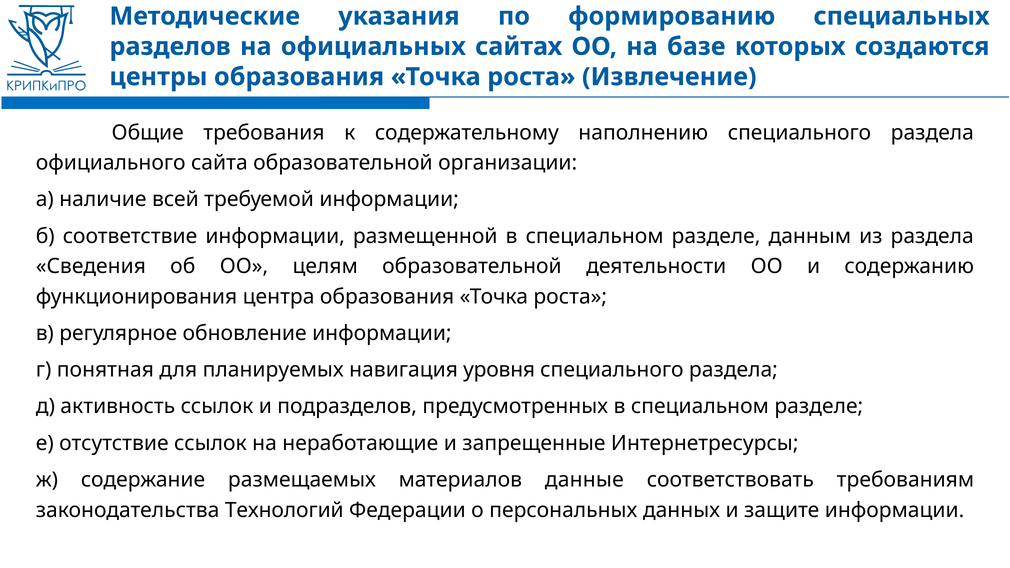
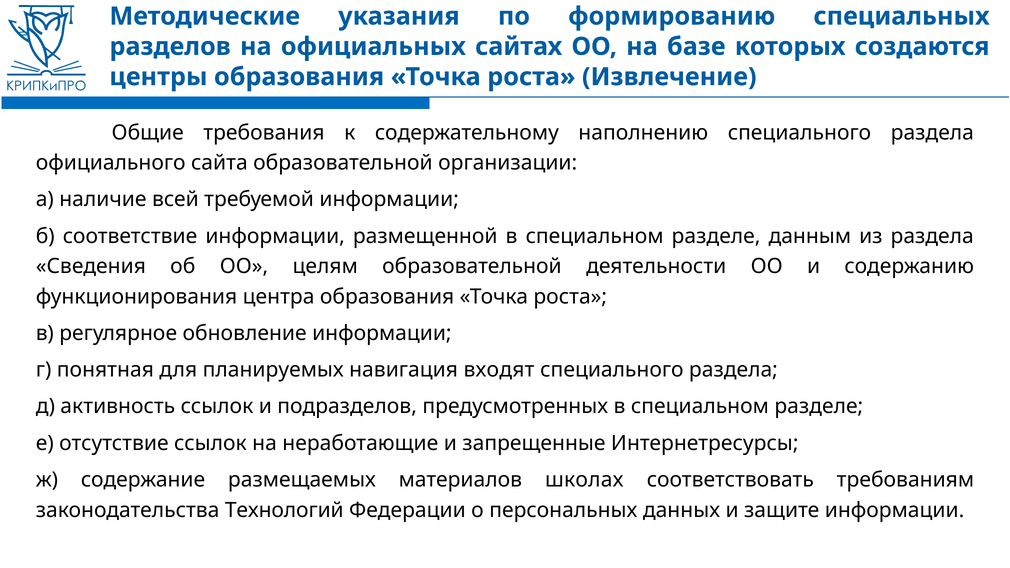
уровня: уровня -> входят
данные: данные -> школах
